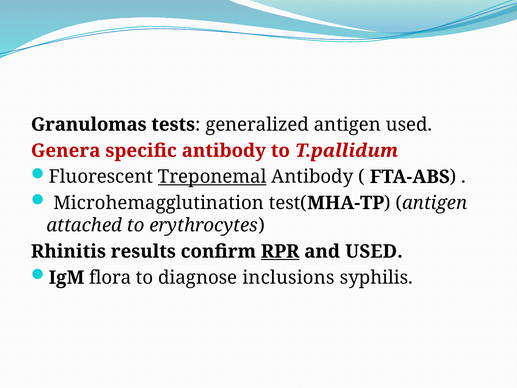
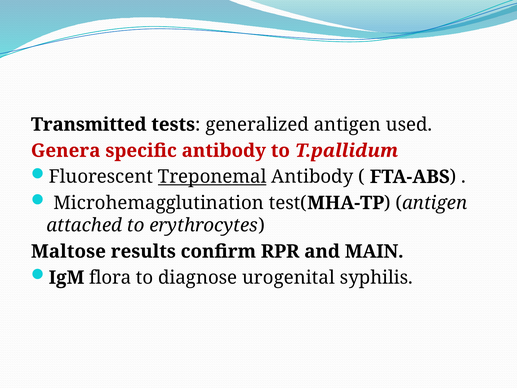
Granulomas: Granulomas -> Transmitted
Rhinitis: Rhinitis -> Maltose
RPR underline: present -> none
and USED: USED -> MAIN
inclusions: inclusions -> urogenital
